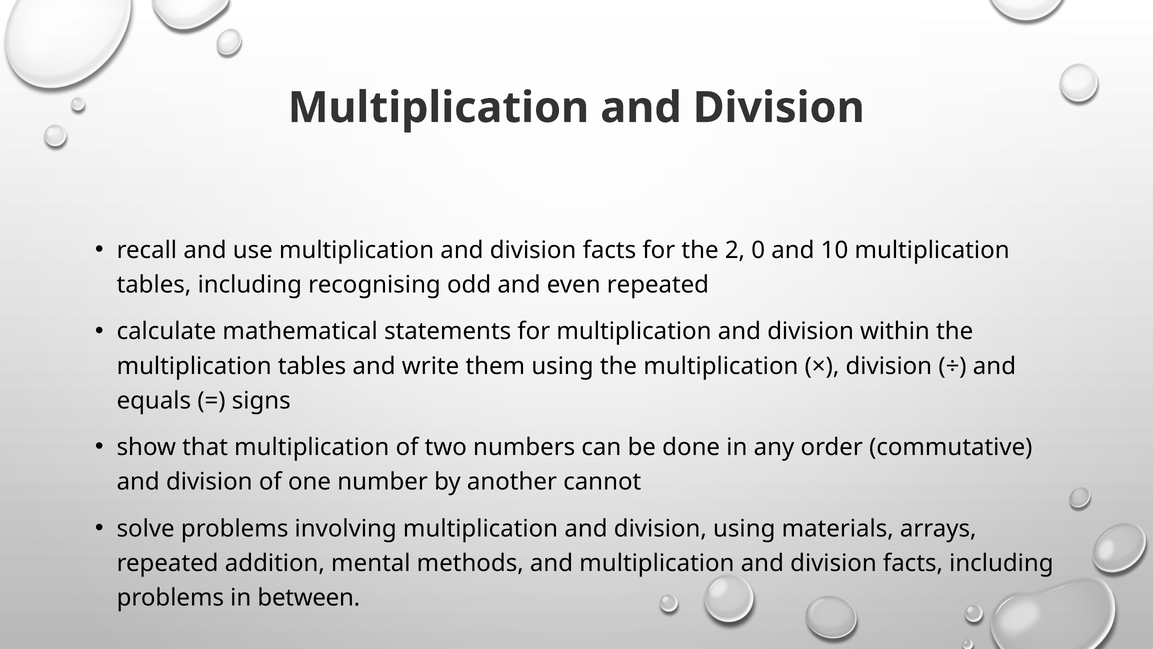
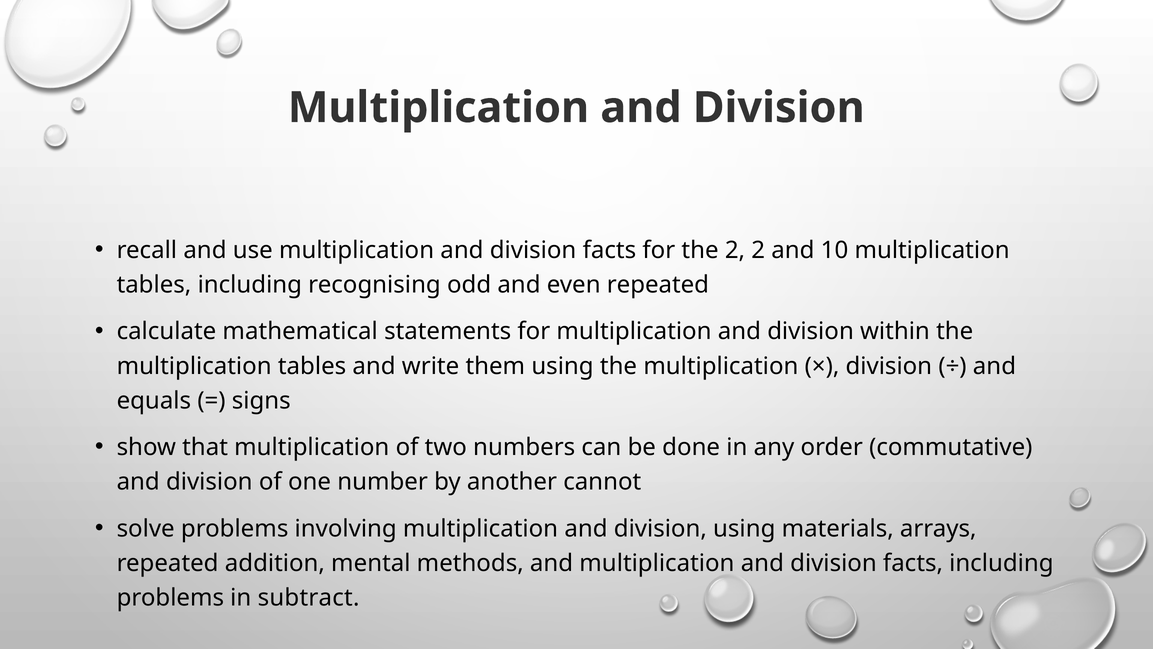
2 0: 0 -> 2
between: between -> subtract
